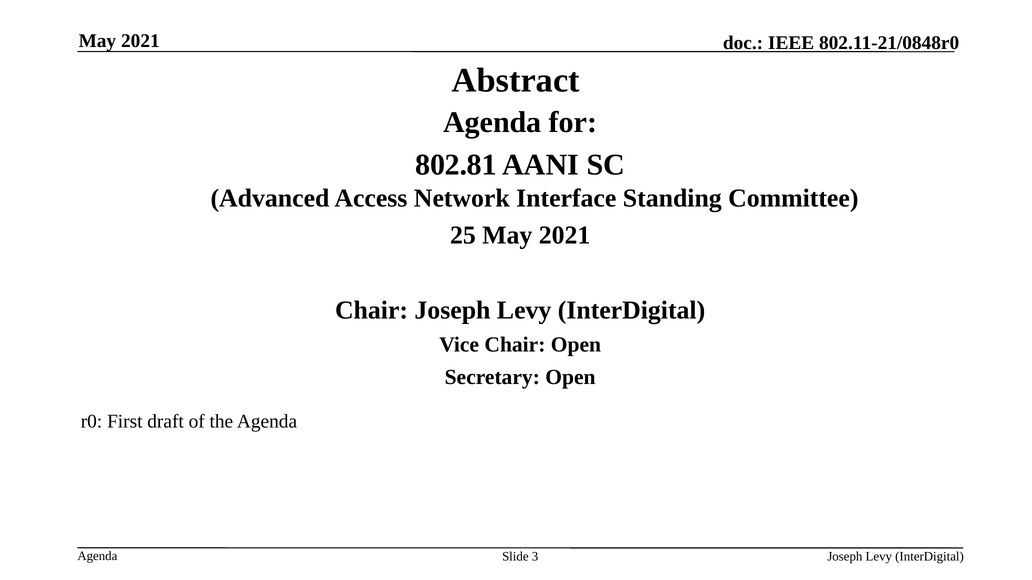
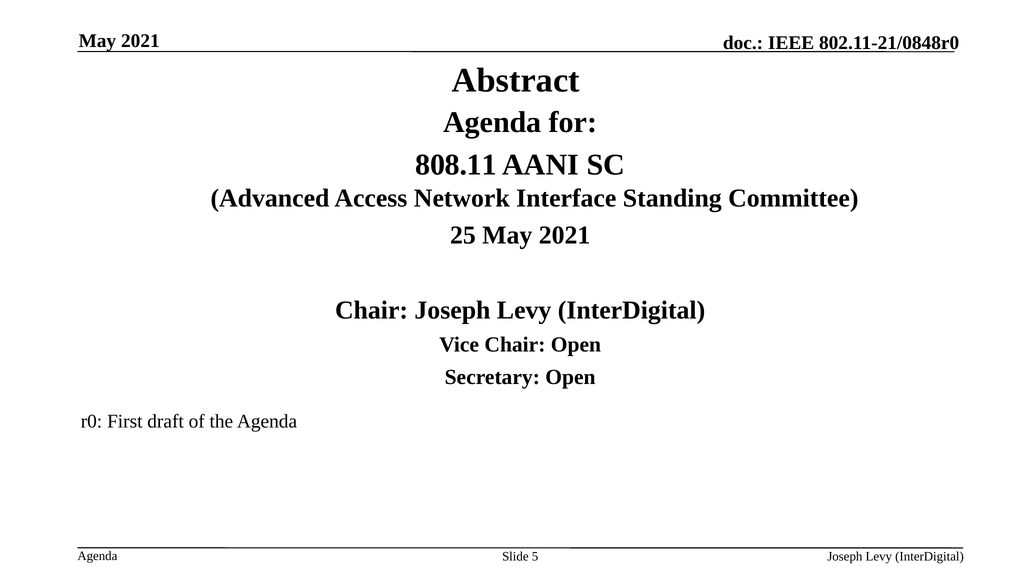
802.81: 802.81 -> 808.11
3: 3 -> 5
